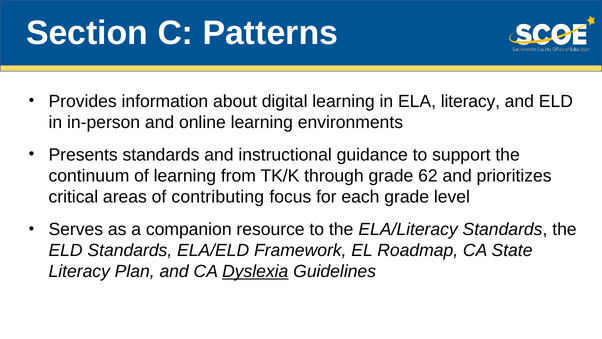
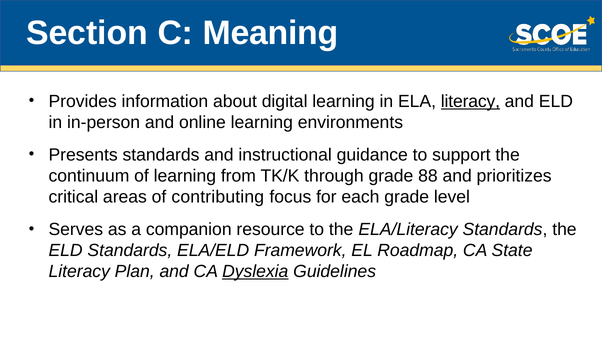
Patterns: Patterns -> Meaning
literacy at (470, 101) underline: none -> present
62: 62 -> 88
